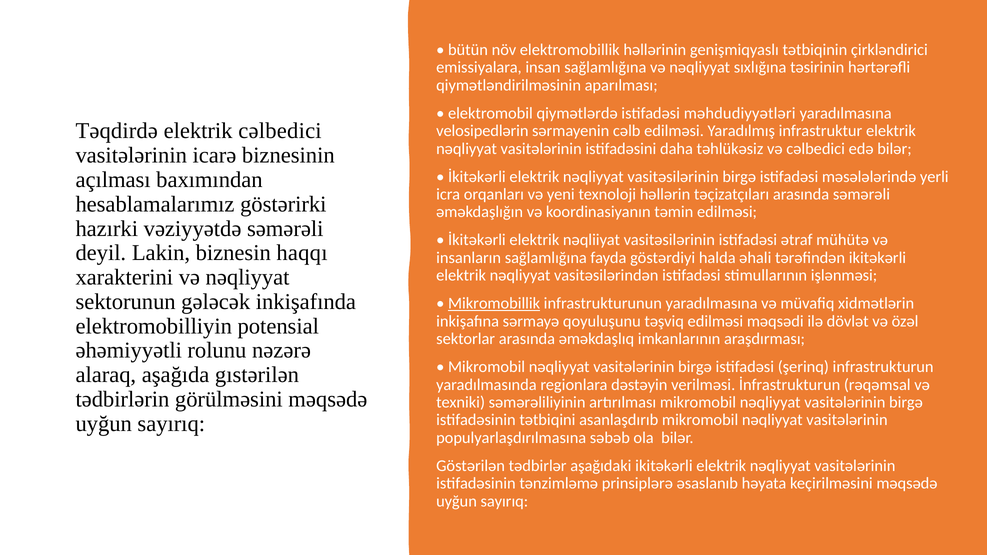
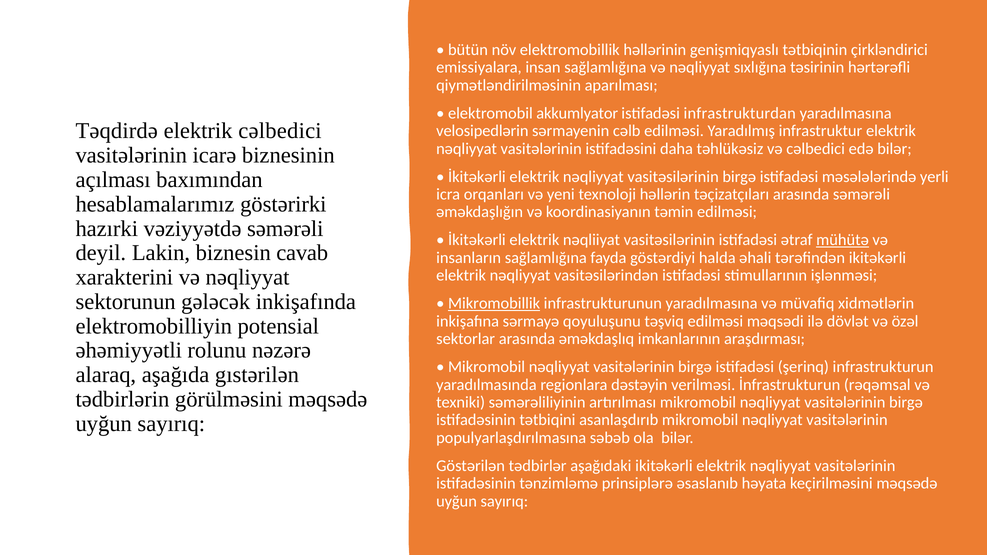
qiymətlərdə: qiymətlərdə -> akkumlyator
məhdudiyyətləri: məhdudiyyətləri -> infrastrukturdan
mühütə underline: none -> present
haqqı: haqqı -> cavab
